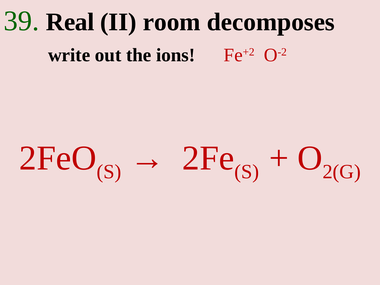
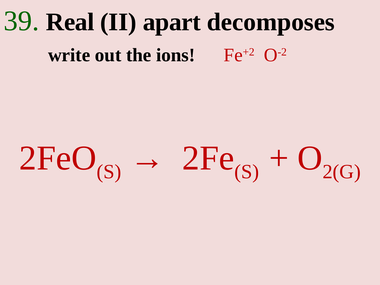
room: room -> apart
